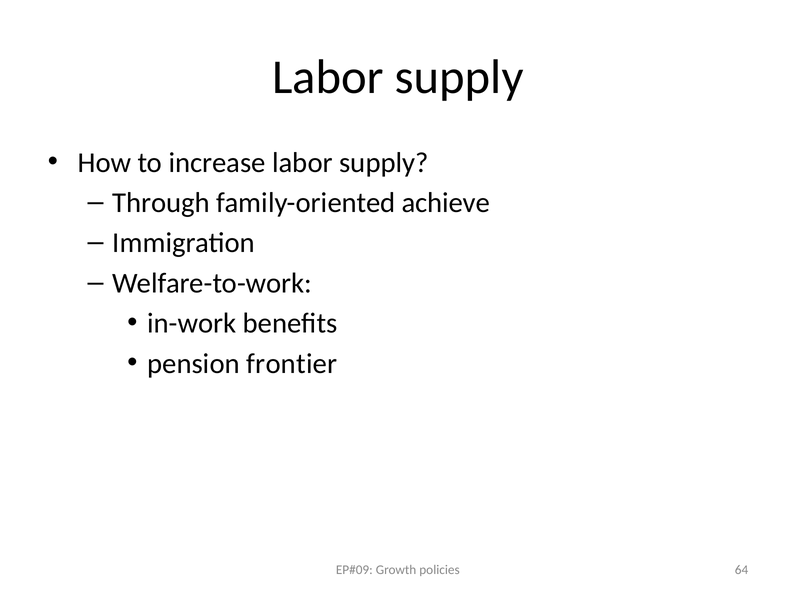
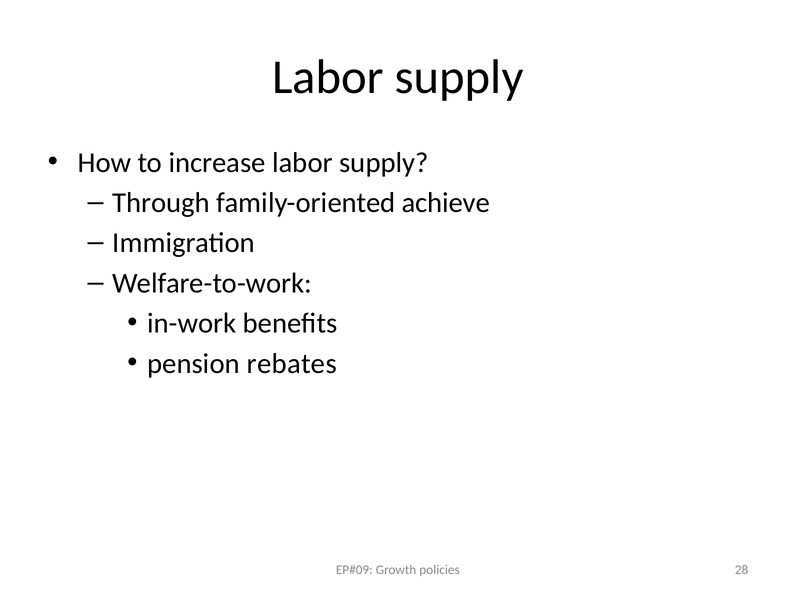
frontier: frontier -> rebates
64: 64 -> 28
